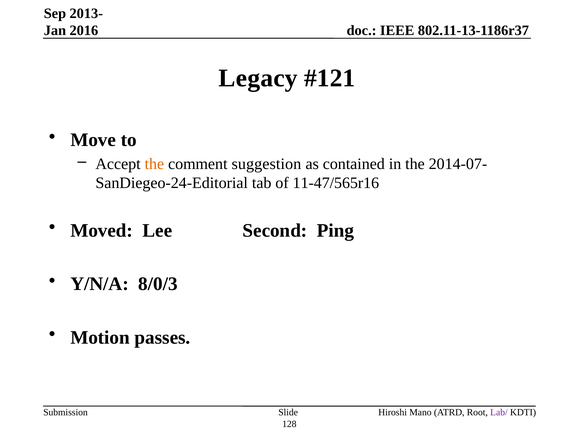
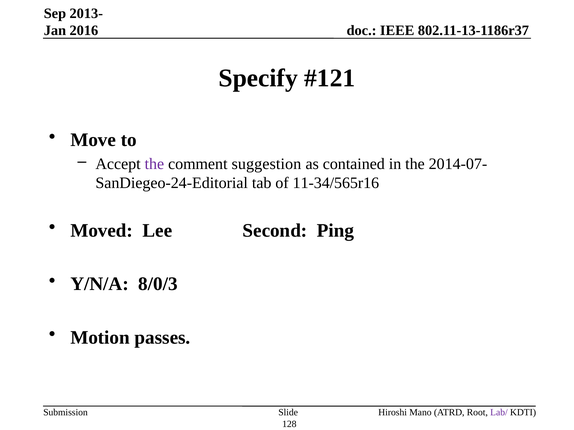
Legacy: Legacy -> Specify
the at (154, 164) colour: orange -> purple
11-47/565r16: 11-47/565r16 -> 11-34/565r16
